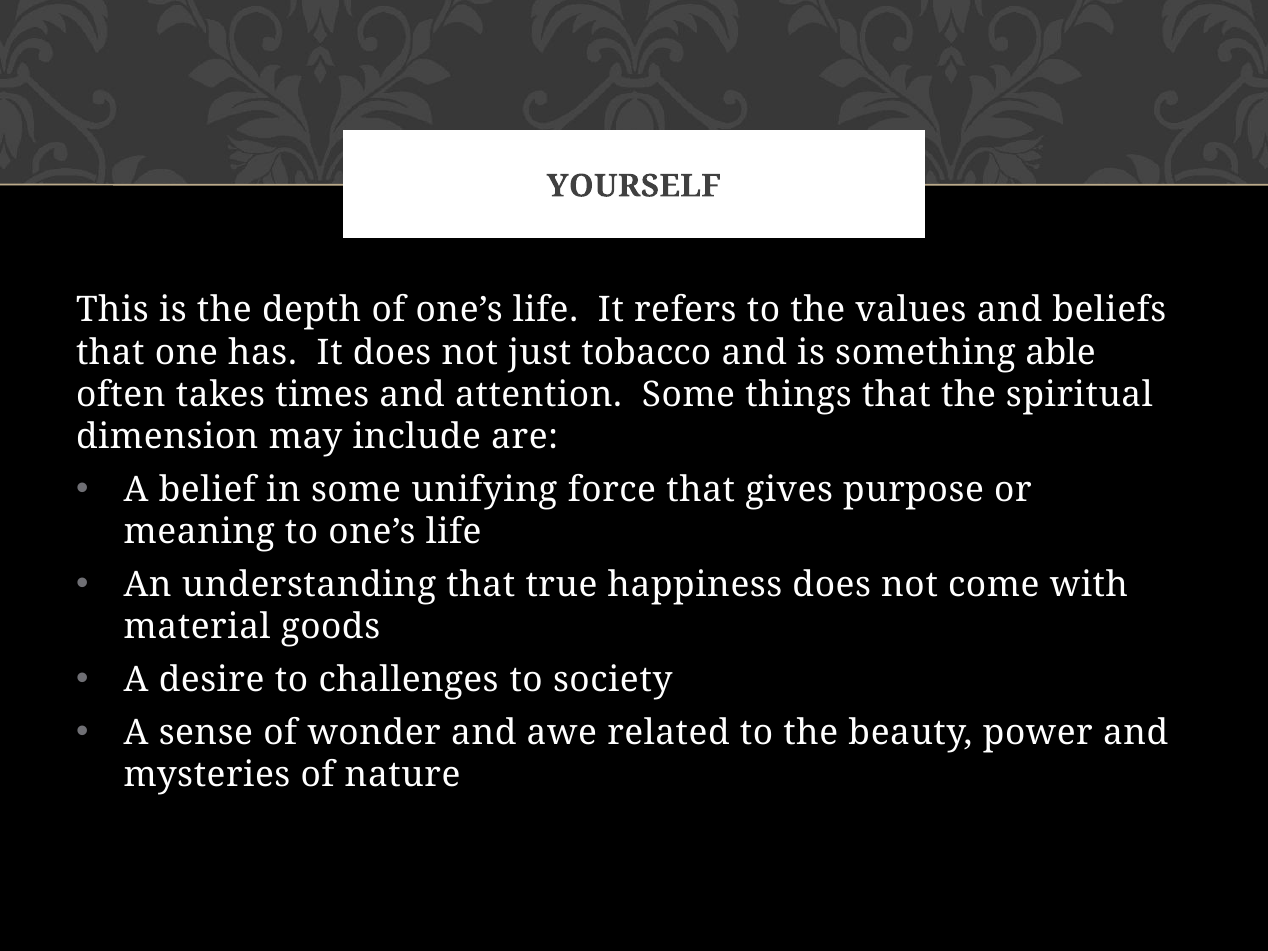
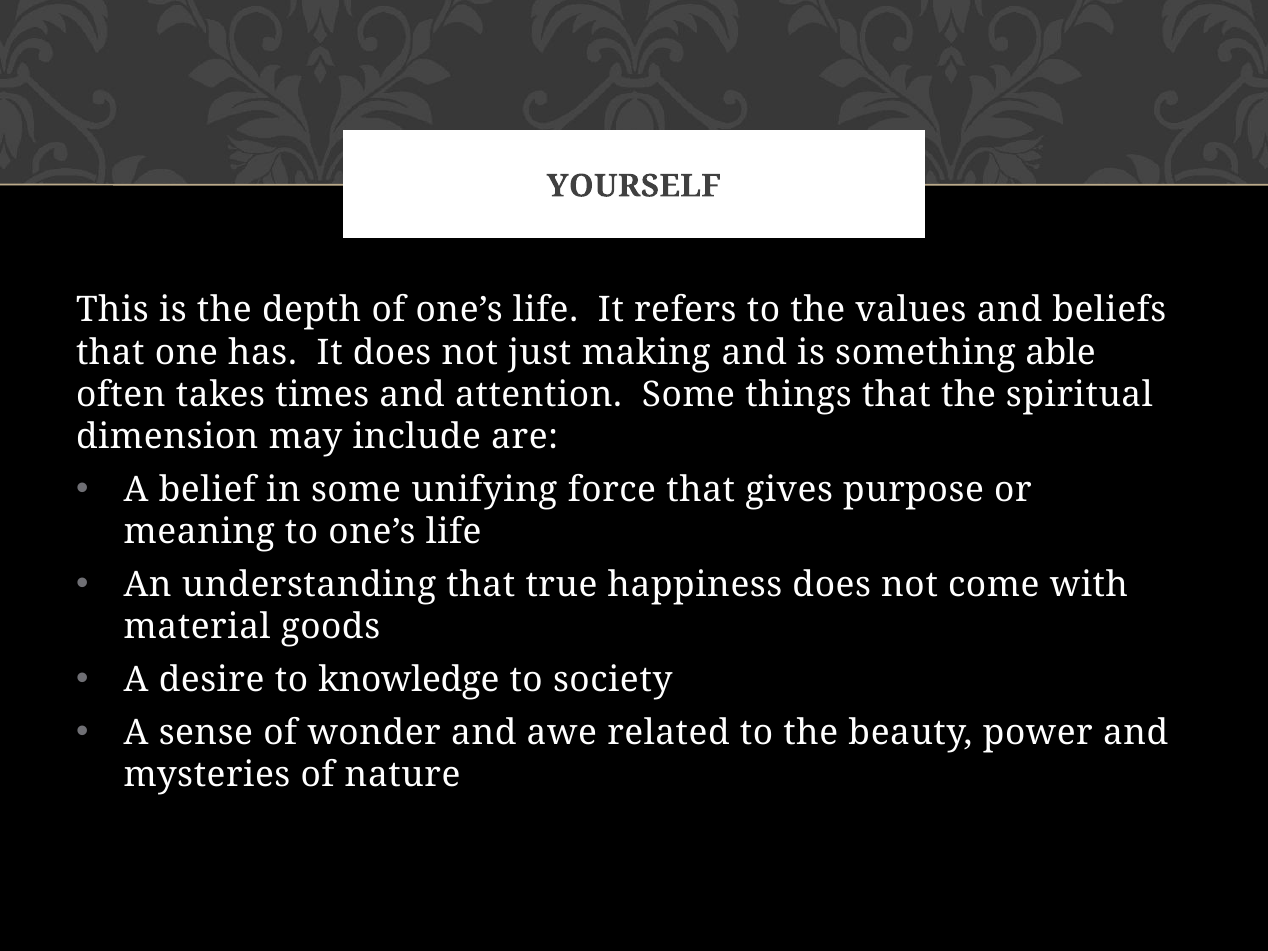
tobacco: tobacco -> making
challenges: challenges -> knowledge
